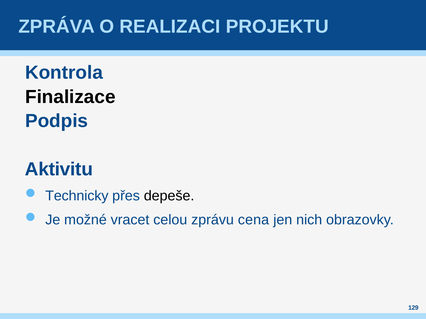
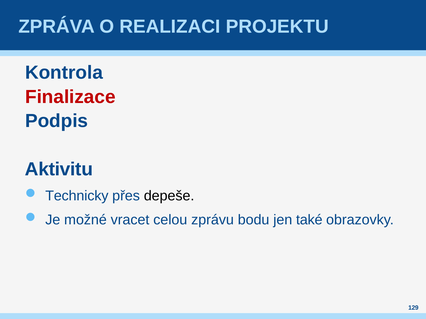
Finalizace colour: black -> red
cena: cena -> bodu
nich: nich -> také
